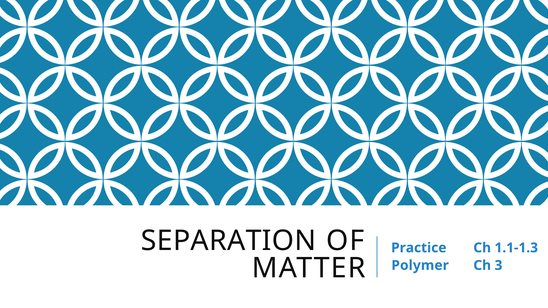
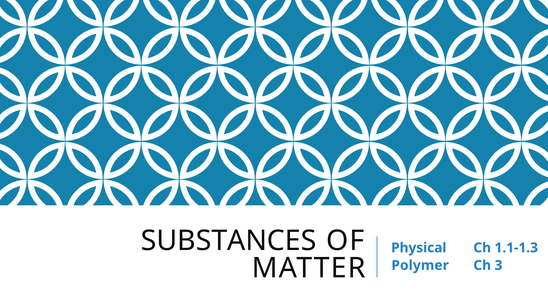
SEPARATION: SEPARATION -> SUBSTANCES
Practice: Practice -> Physical
